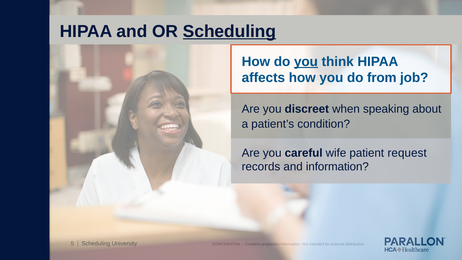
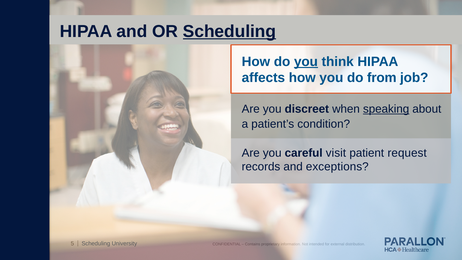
speaking underline: none -> present
wife: wife -> visit
and information: information -> exceptions
